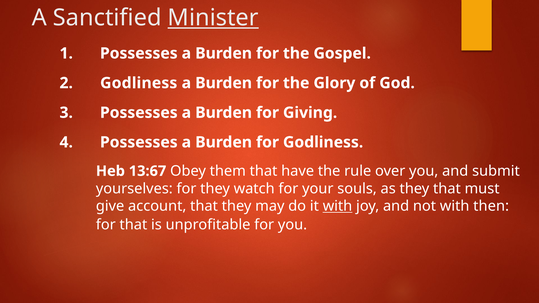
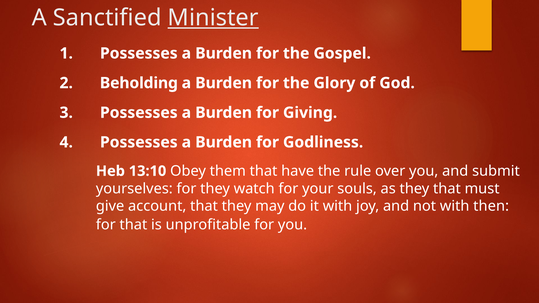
2 Godliness: Godliness -> Beholding
13:67: 13:67 -> 13:10
with at (338, 206) underline: present -> none
